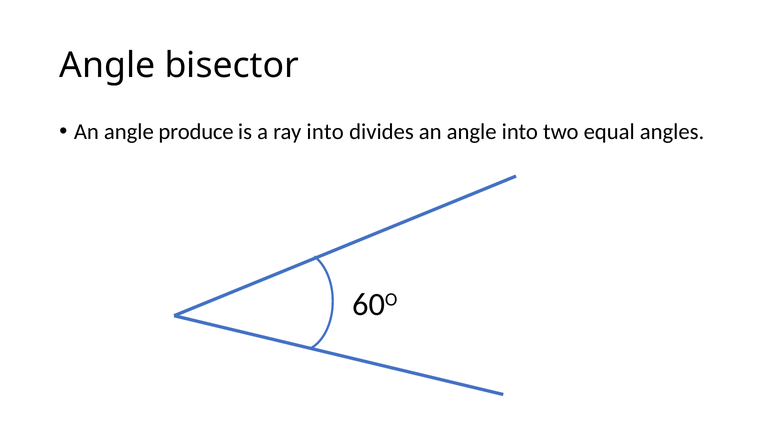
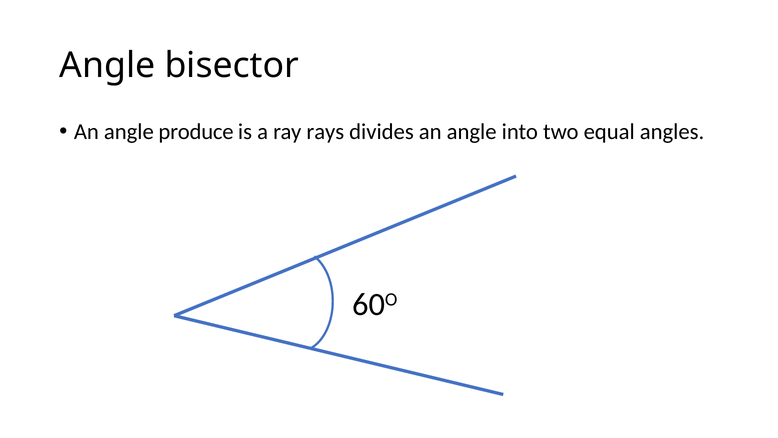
ray into: into -> rays
